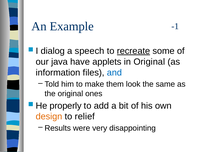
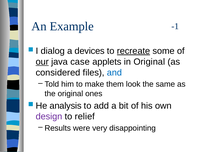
speech: speech -> devices
our underline: none -> present
have: have -> case
information: information -> considered
properly: properly -> analysis
design colour: orange -> purple
